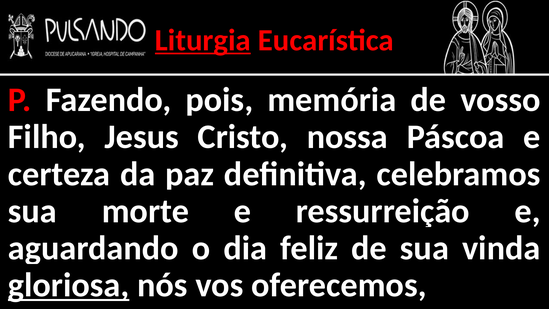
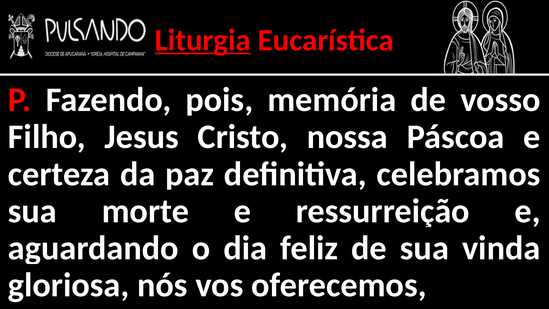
gloriosa underline: present -> none
